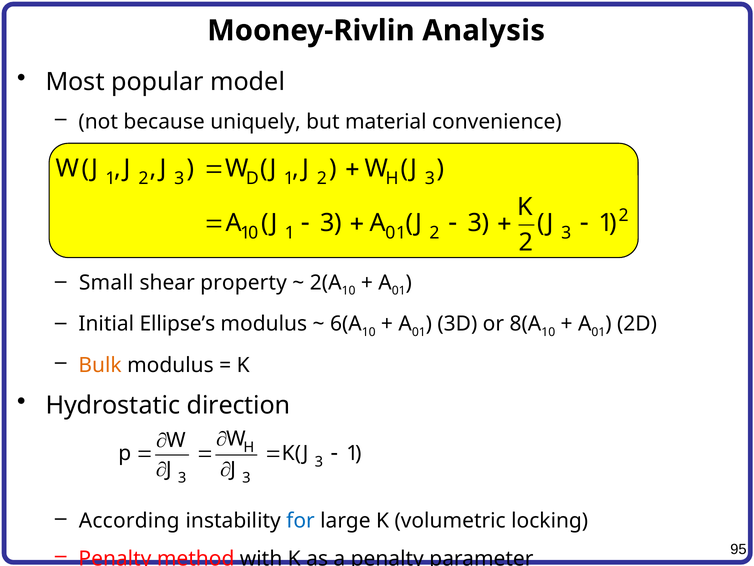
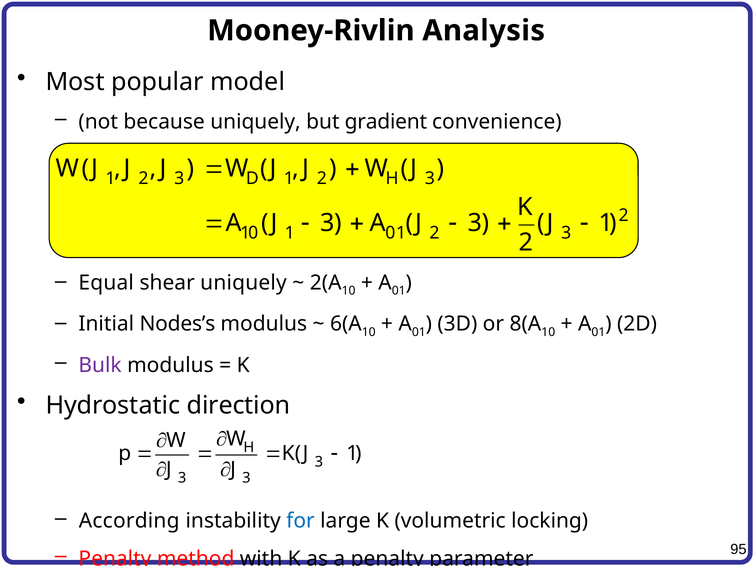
material: material -> gradient
Small: Small -> Equal
shear property: property -> uniquely
Ellipse’s: Ellipse’s -> Nodes’s
Bulk colour: orange -> purple
